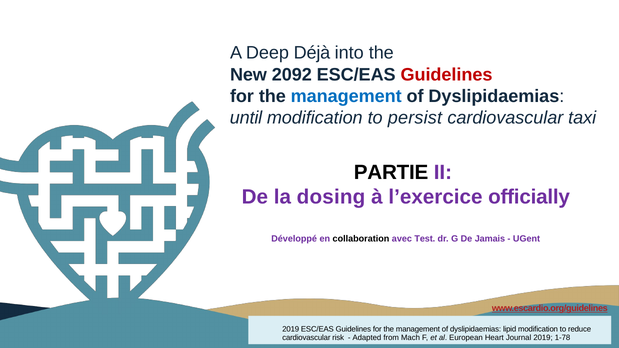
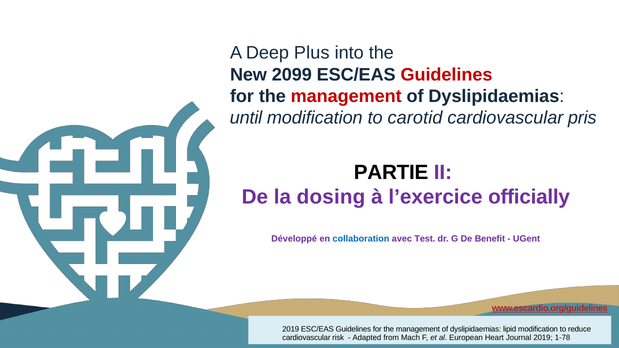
Déjà: Déjà -> Plus
2092: 2092 -> 2099
management at (346, 96) colour: blue -> red
persist: persist -> carotid
taxi: taxi -> pris
collaboration colour: black -> blue
Jamais: Jamais -> Benefit
